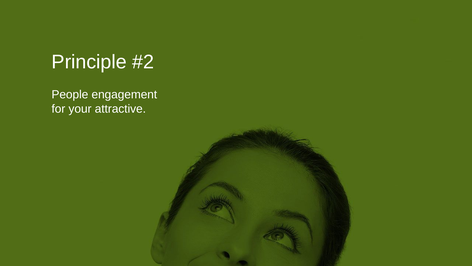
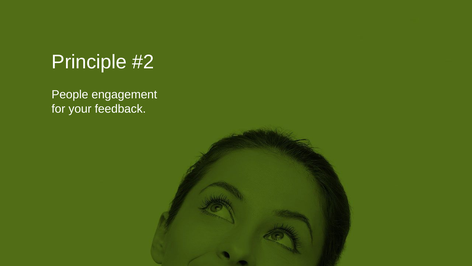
attractive: attractive -> feedback
